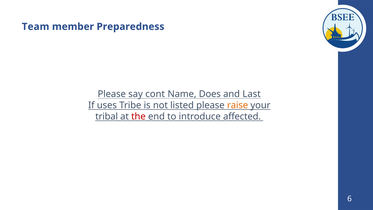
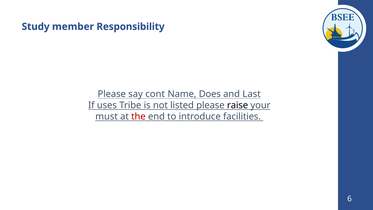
Team: Team -> Study
Preparedness: Preparedness -> Responsibility
raise colour: orange -> black
tribal: tribal -> must
affected: affected -> facilities
